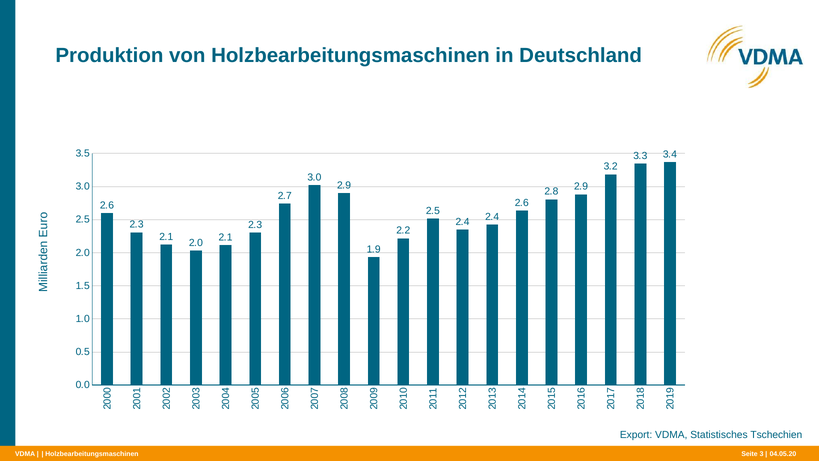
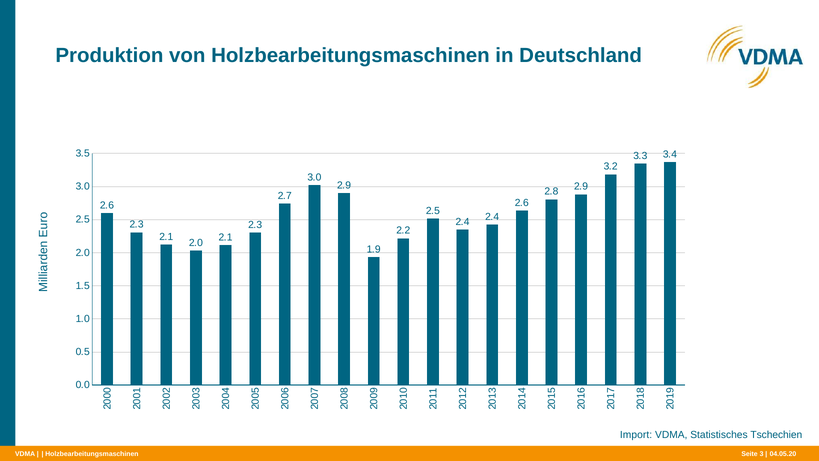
Export: Export -> Import
